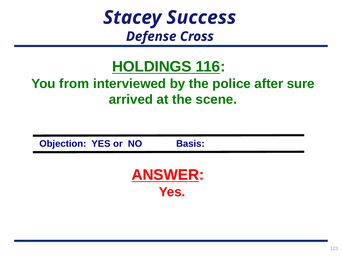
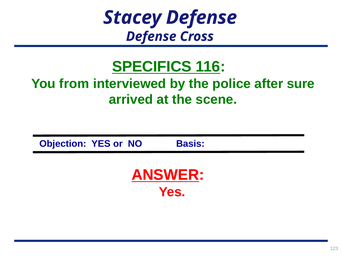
Stacey Success: Success -> Defense
HOLDINGS: HOLDINGS -> SPECIFICS
